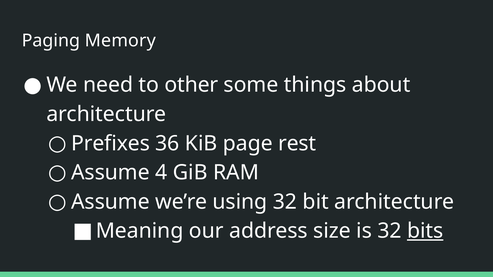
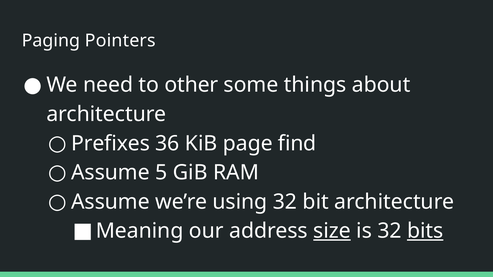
Memory: Memory -> Pointers
rest: rest -> find
4: 4 -> 5
size underline: none -> present
